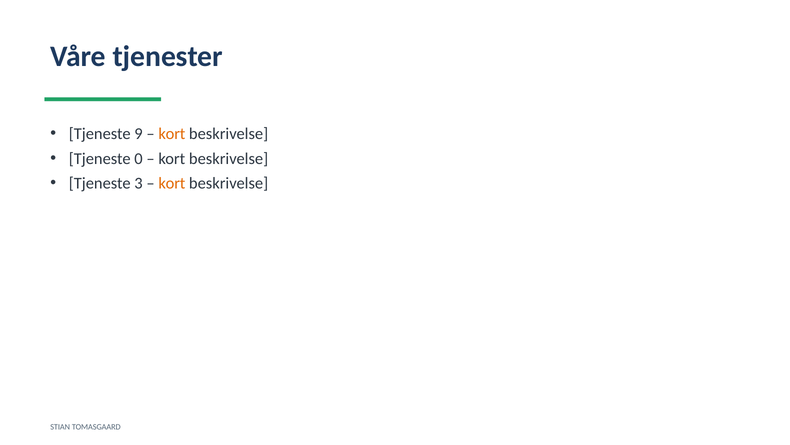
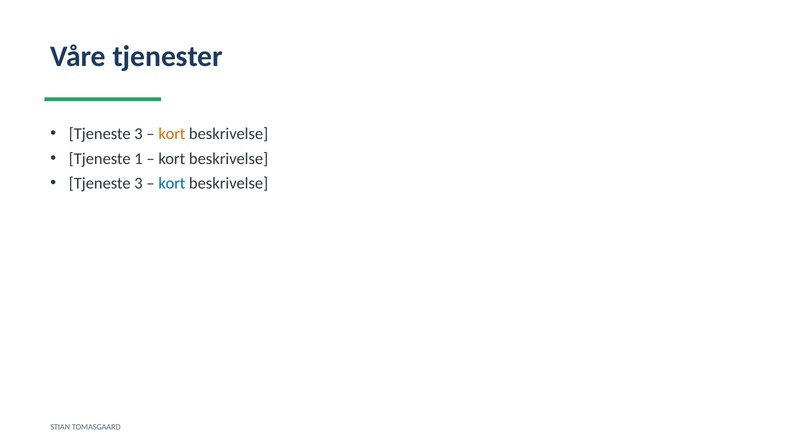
9 at (139, 134): 9 -> 3
0: 0 -> 1
kort at (172, 183) colour: orange -> blue
